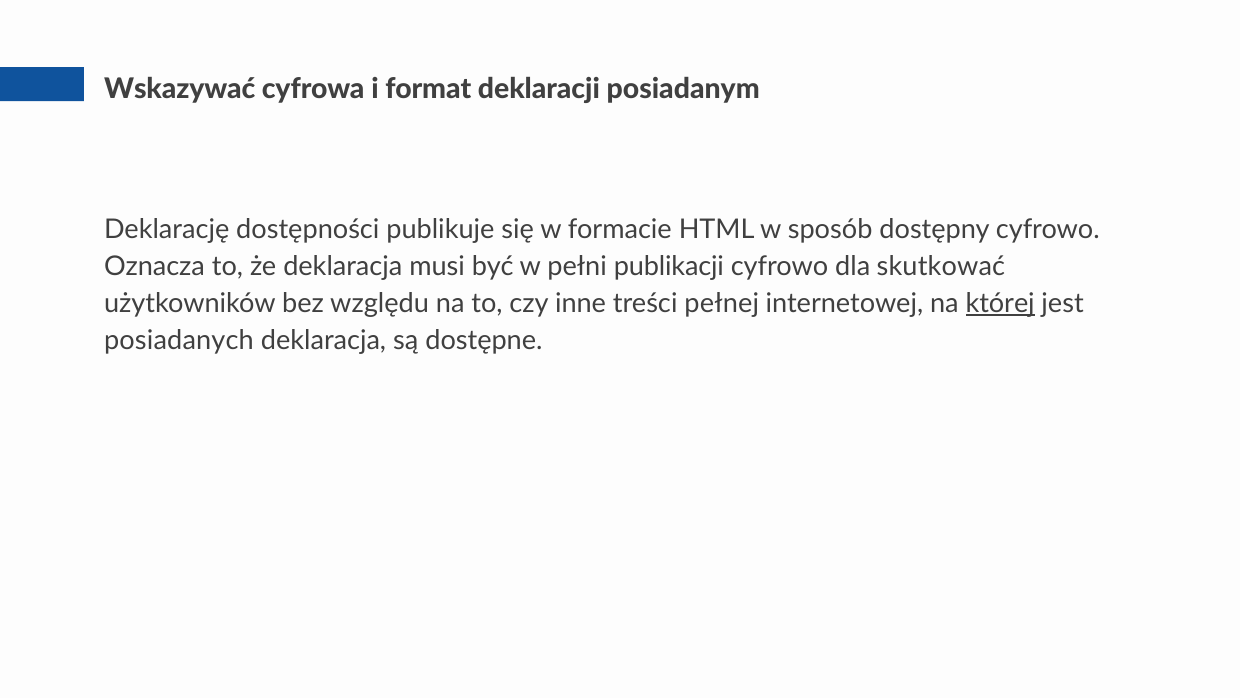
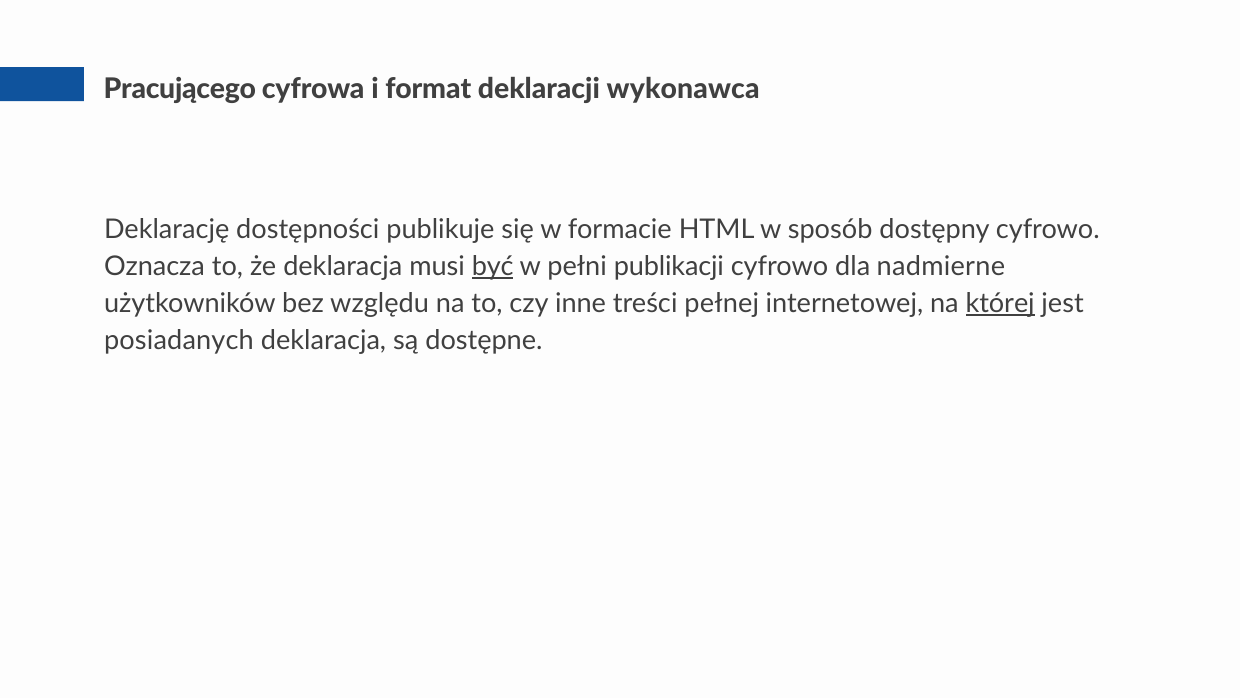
Wskazywać: Wskazywać -> Pracującego
posiadanym: posiadanym -> wykonawca
być underline: none -> present
skutkować: skutkować -> nadmierne
